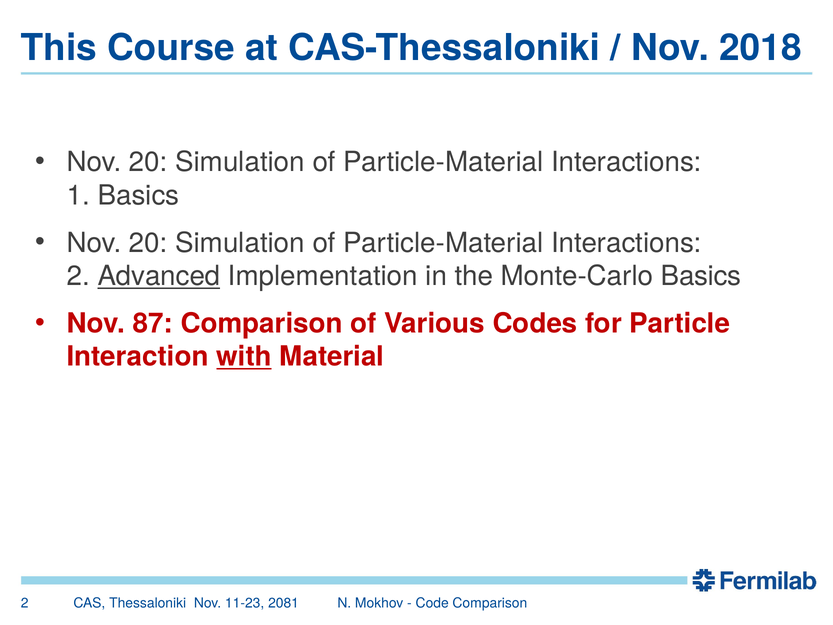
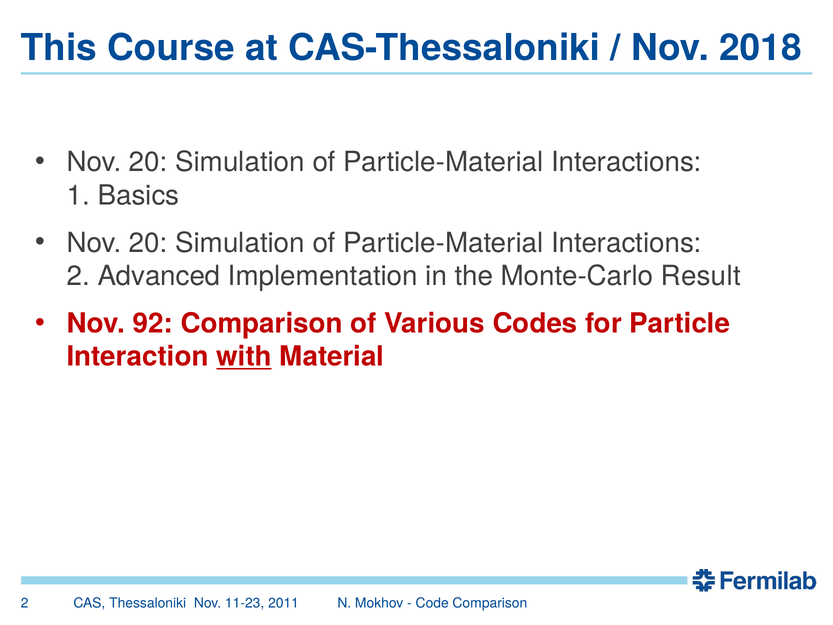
Advanced underline: present -> none
Monte-Carlo Basics: Basics -> Result
87: 87 -> 92
2081: 2081 -> 2011
